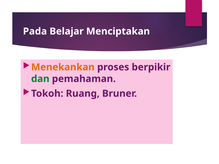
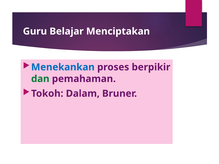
Pada: Pada -> Guru
Menekankan colour: orange -> blue
Ruang: Ruang -> Dalam
